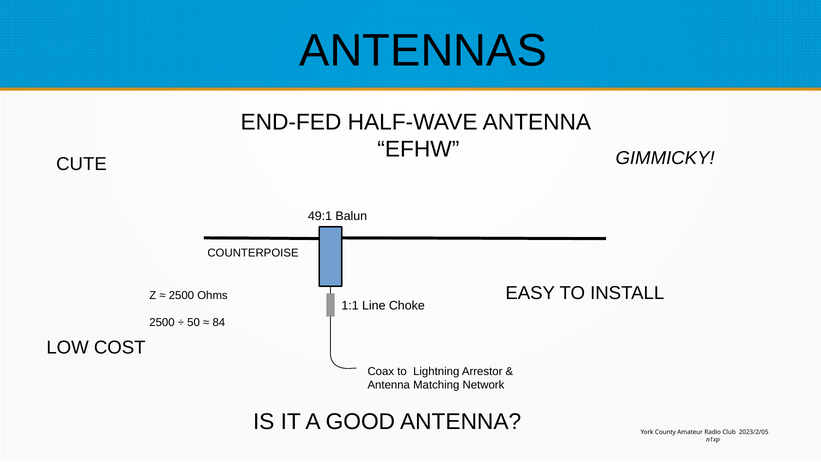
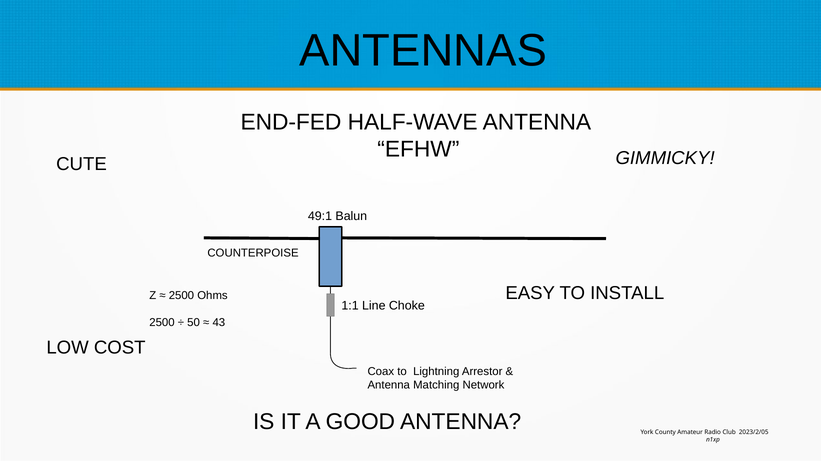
84: 84 -> 43
